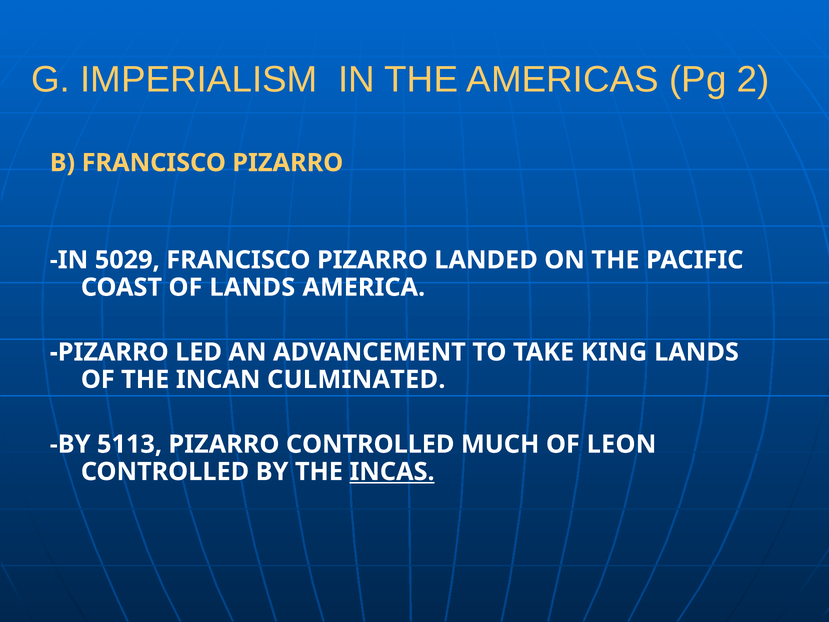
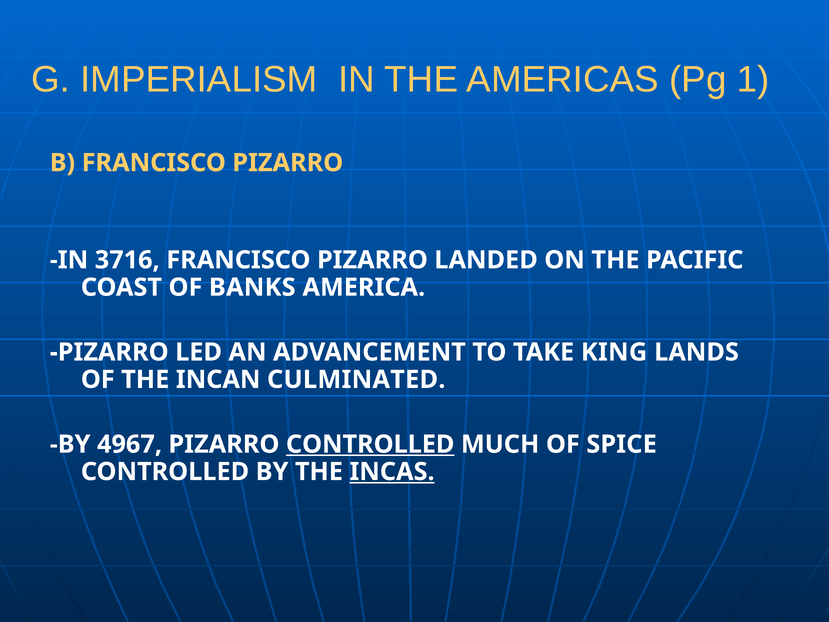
2: 2 -> 1
5029: 5029 -> 3716
OF LANDS: LANDS -> BANKS
5113: 5113 -> 4967
CONTROLLED at (370, 444) underline: none -> present
LEON: LEON -> SPICE
